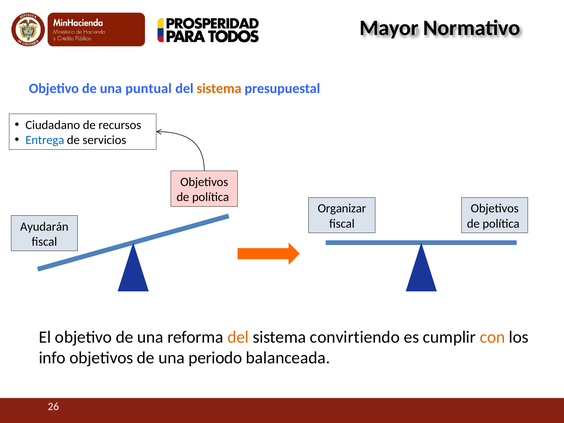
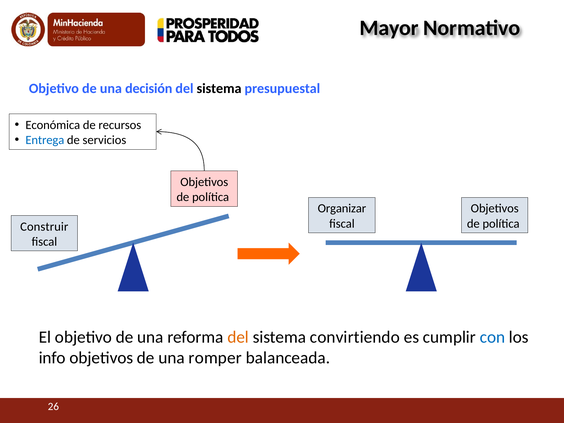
puntual: puntual -> decisión
sistema at (219, 88) colour: orange -> black
Ciudadano: Ciudadano -> Económica
Ayudarán: Ayudarán -> Construir
con colour: orange -> blue
periodo: periodo -> romper
